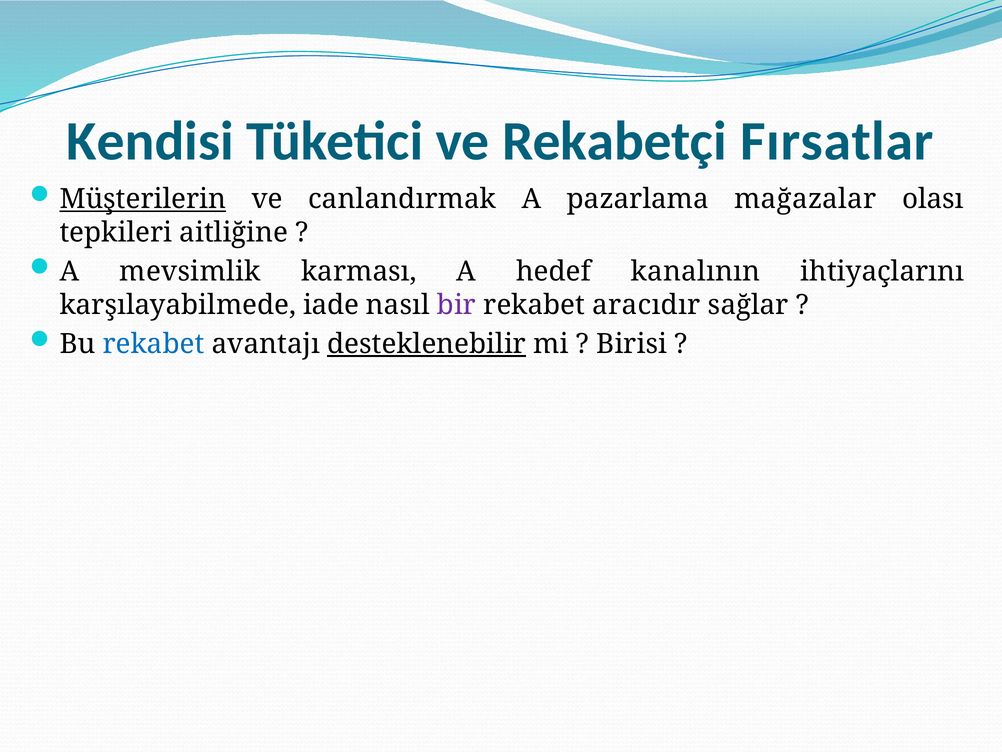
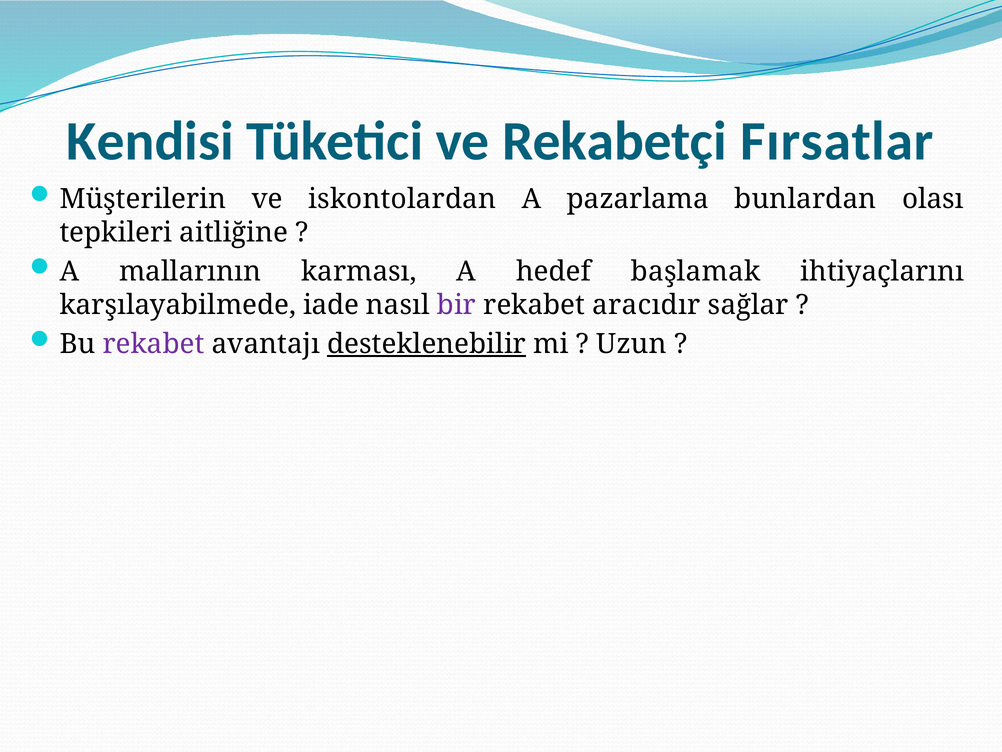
Müşterilerin underline: present -> none
canlandırmak: canlandırmak -> iskontolardan
mağazalar: mağazalar -> bunlardan
mevsimlik: mevsimlik -> mallarının
kanalının: kanalının -> başlamak
rekabet at (154, 344) colour: blue -> purple
Birisi: Birisi -> Uzun
